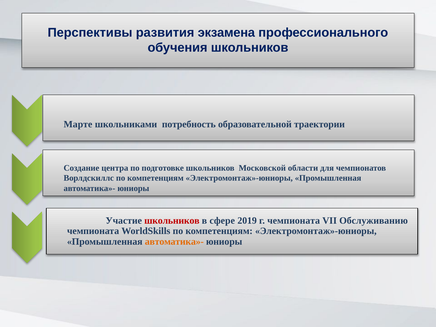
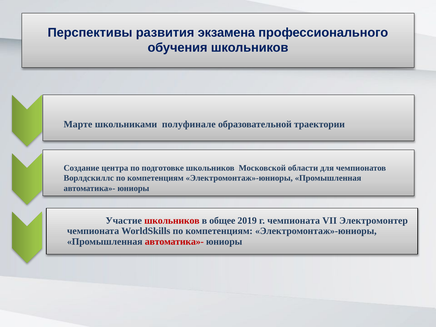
потребность: потребность -> полуфинале
сфере: сфере -> общее
Обслуживанию: Обслуживанию -> Электромонтер
автоматика»- at (174, 241) colour: orange -> red
